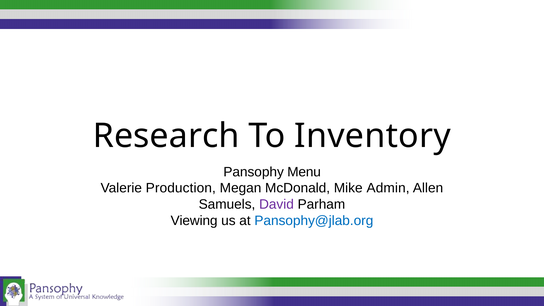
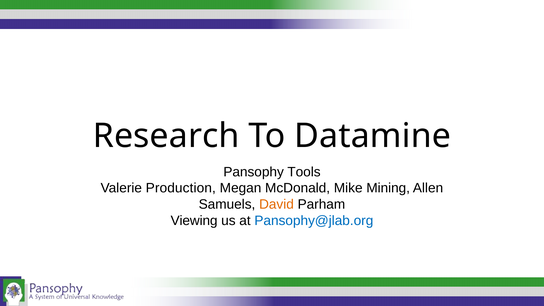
Inventory: Inventory -> Datamine
Menu: Menu -> Tools
Admin: Admin -> Mining
David colour: purple -> orange
